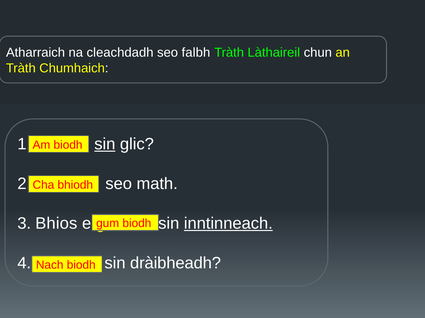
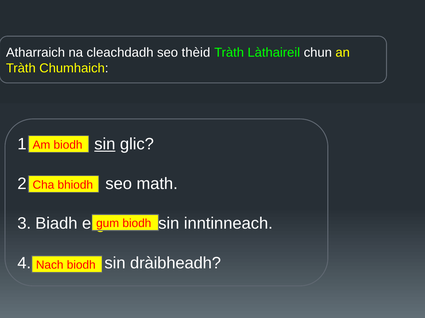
falbh: falbh -> thèid
Bhios: Bhios -> Biadh
inntinneach underline: present -> none
